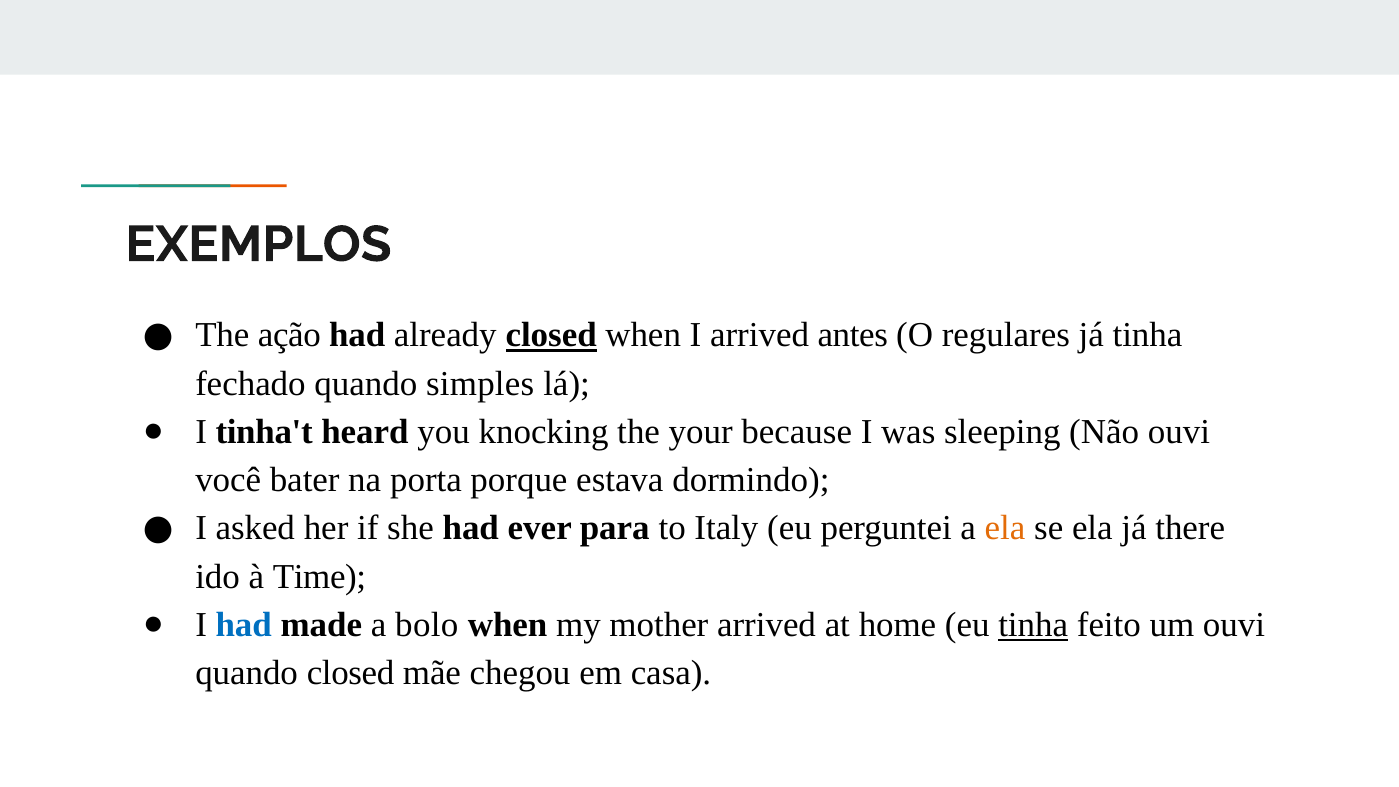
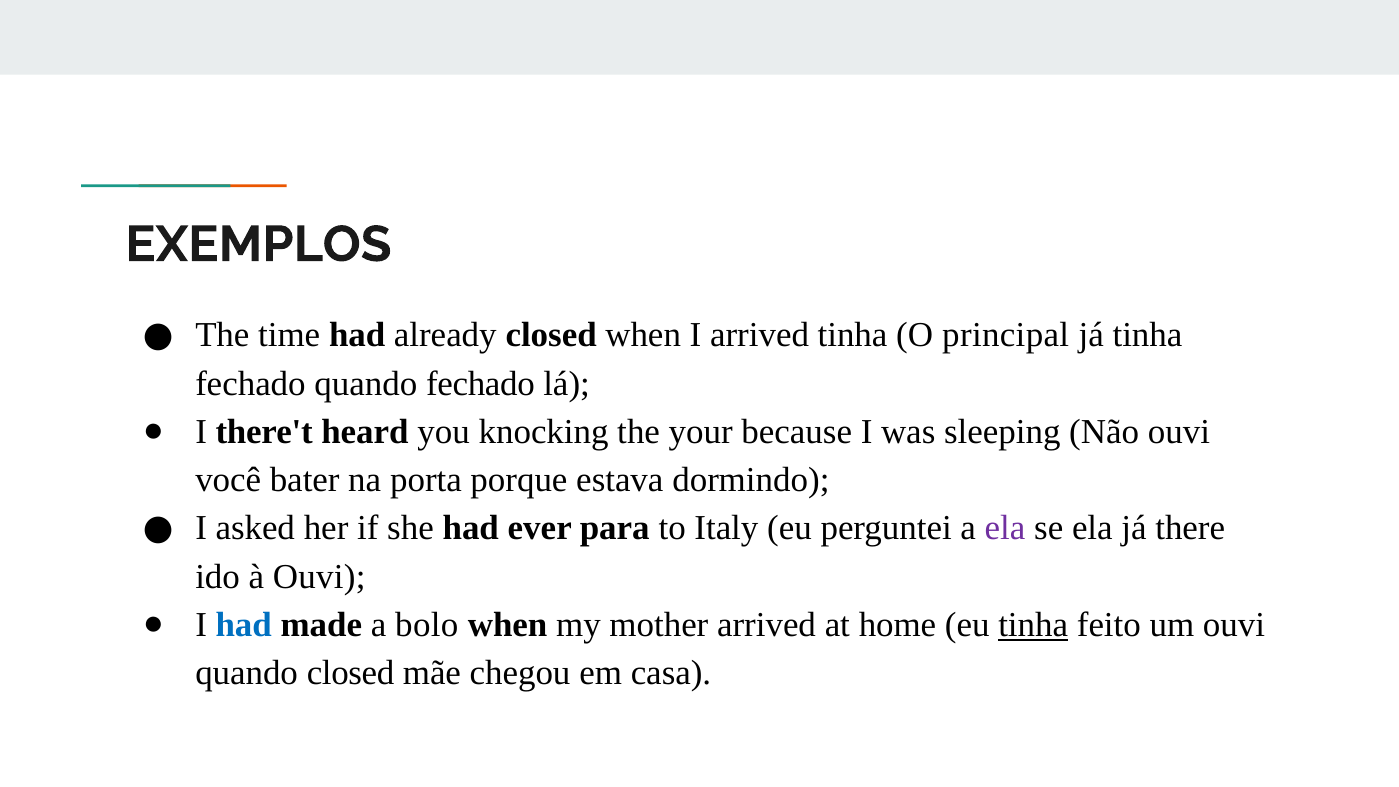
ação: ação -> time
closed at (551, 335) underline: present -> none
arrived antes: antes -> tinha
regulares: regulares -> principal
quando simples: simples -> fechado
tinha't: tinha't -> there't
ela at (1005, 528) colour: orange -> purple
à Time: Time -> Ouvi
